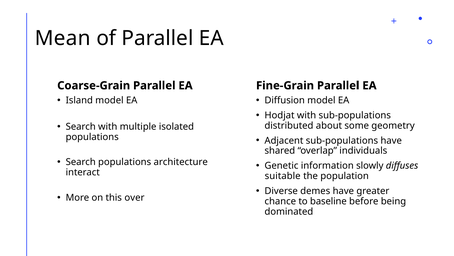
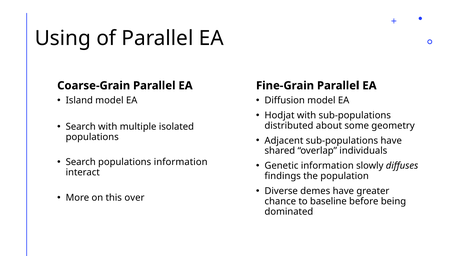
Mean: Mean -> Using
populations architecture: architecture -> information
suitable: suitable -> findings
